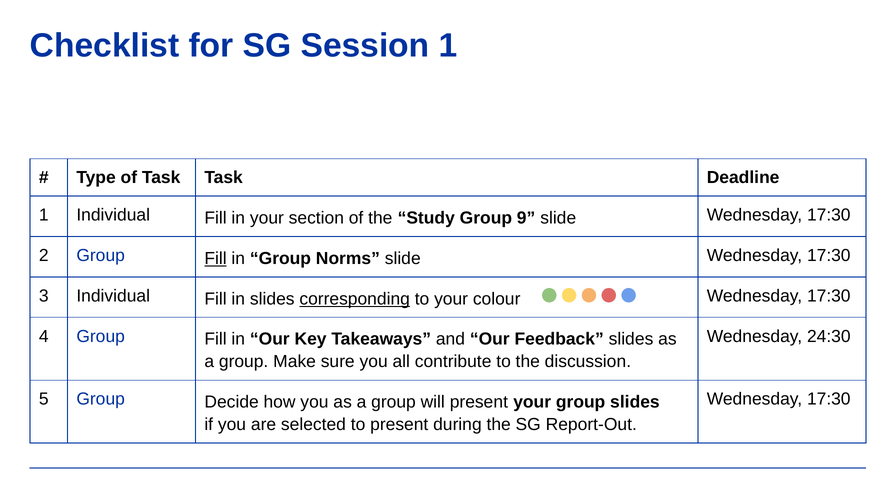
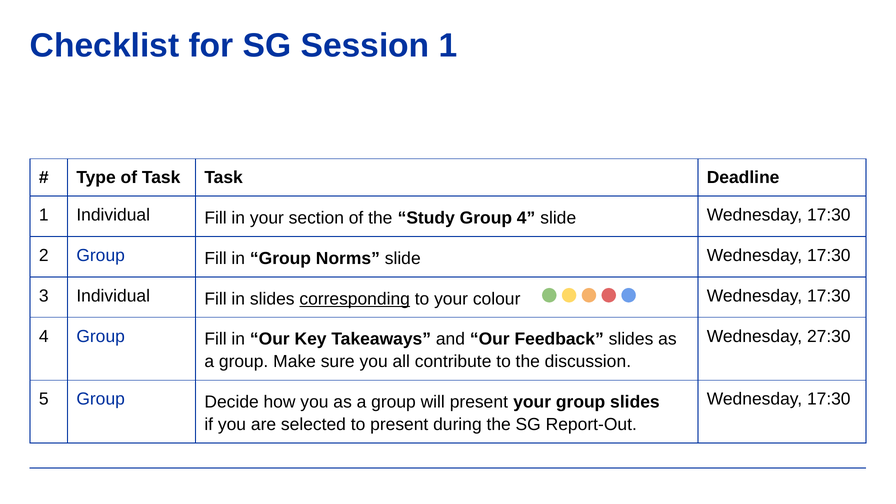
Group 9: 9 -> 4
Fill at (216, 258) underline: present -> none
24:30: 24:30 -> 27:30
